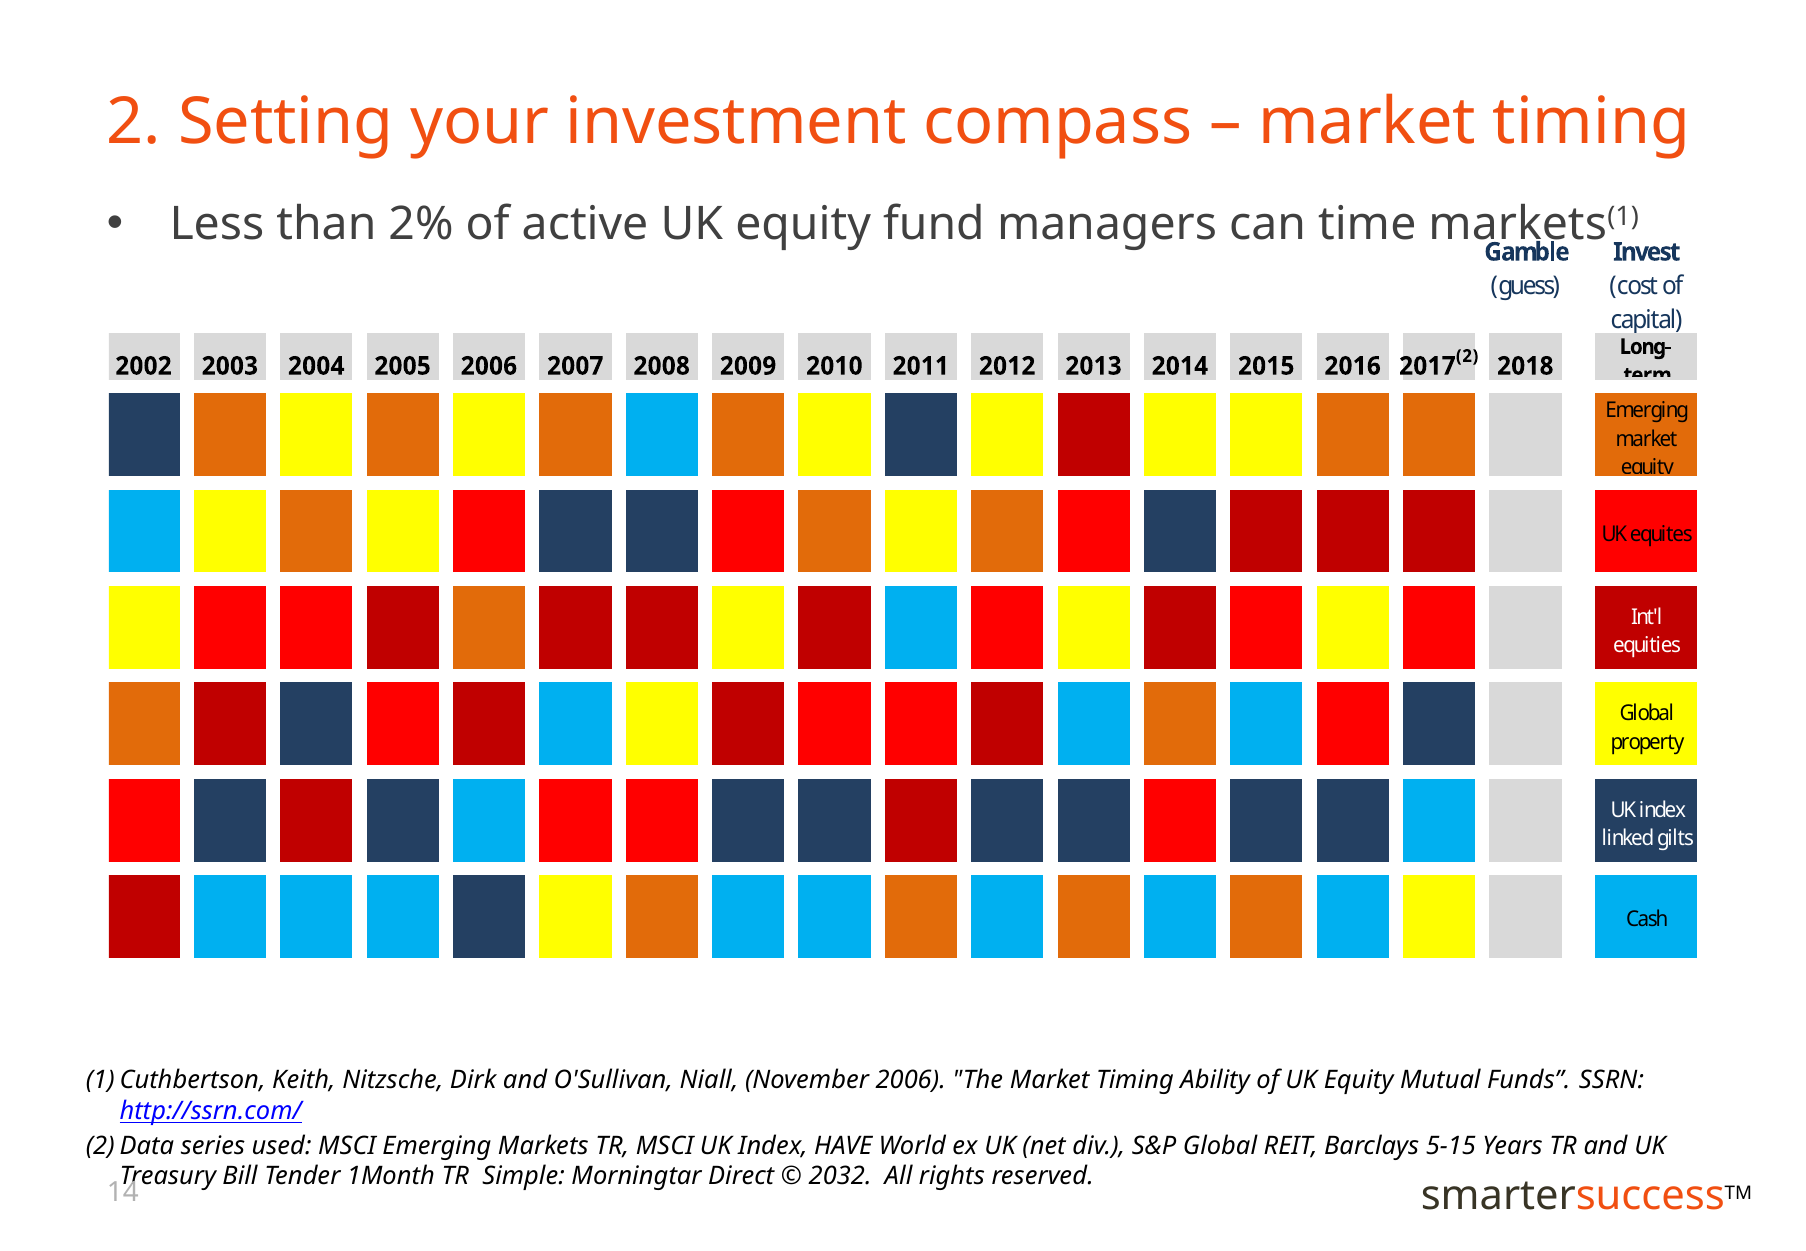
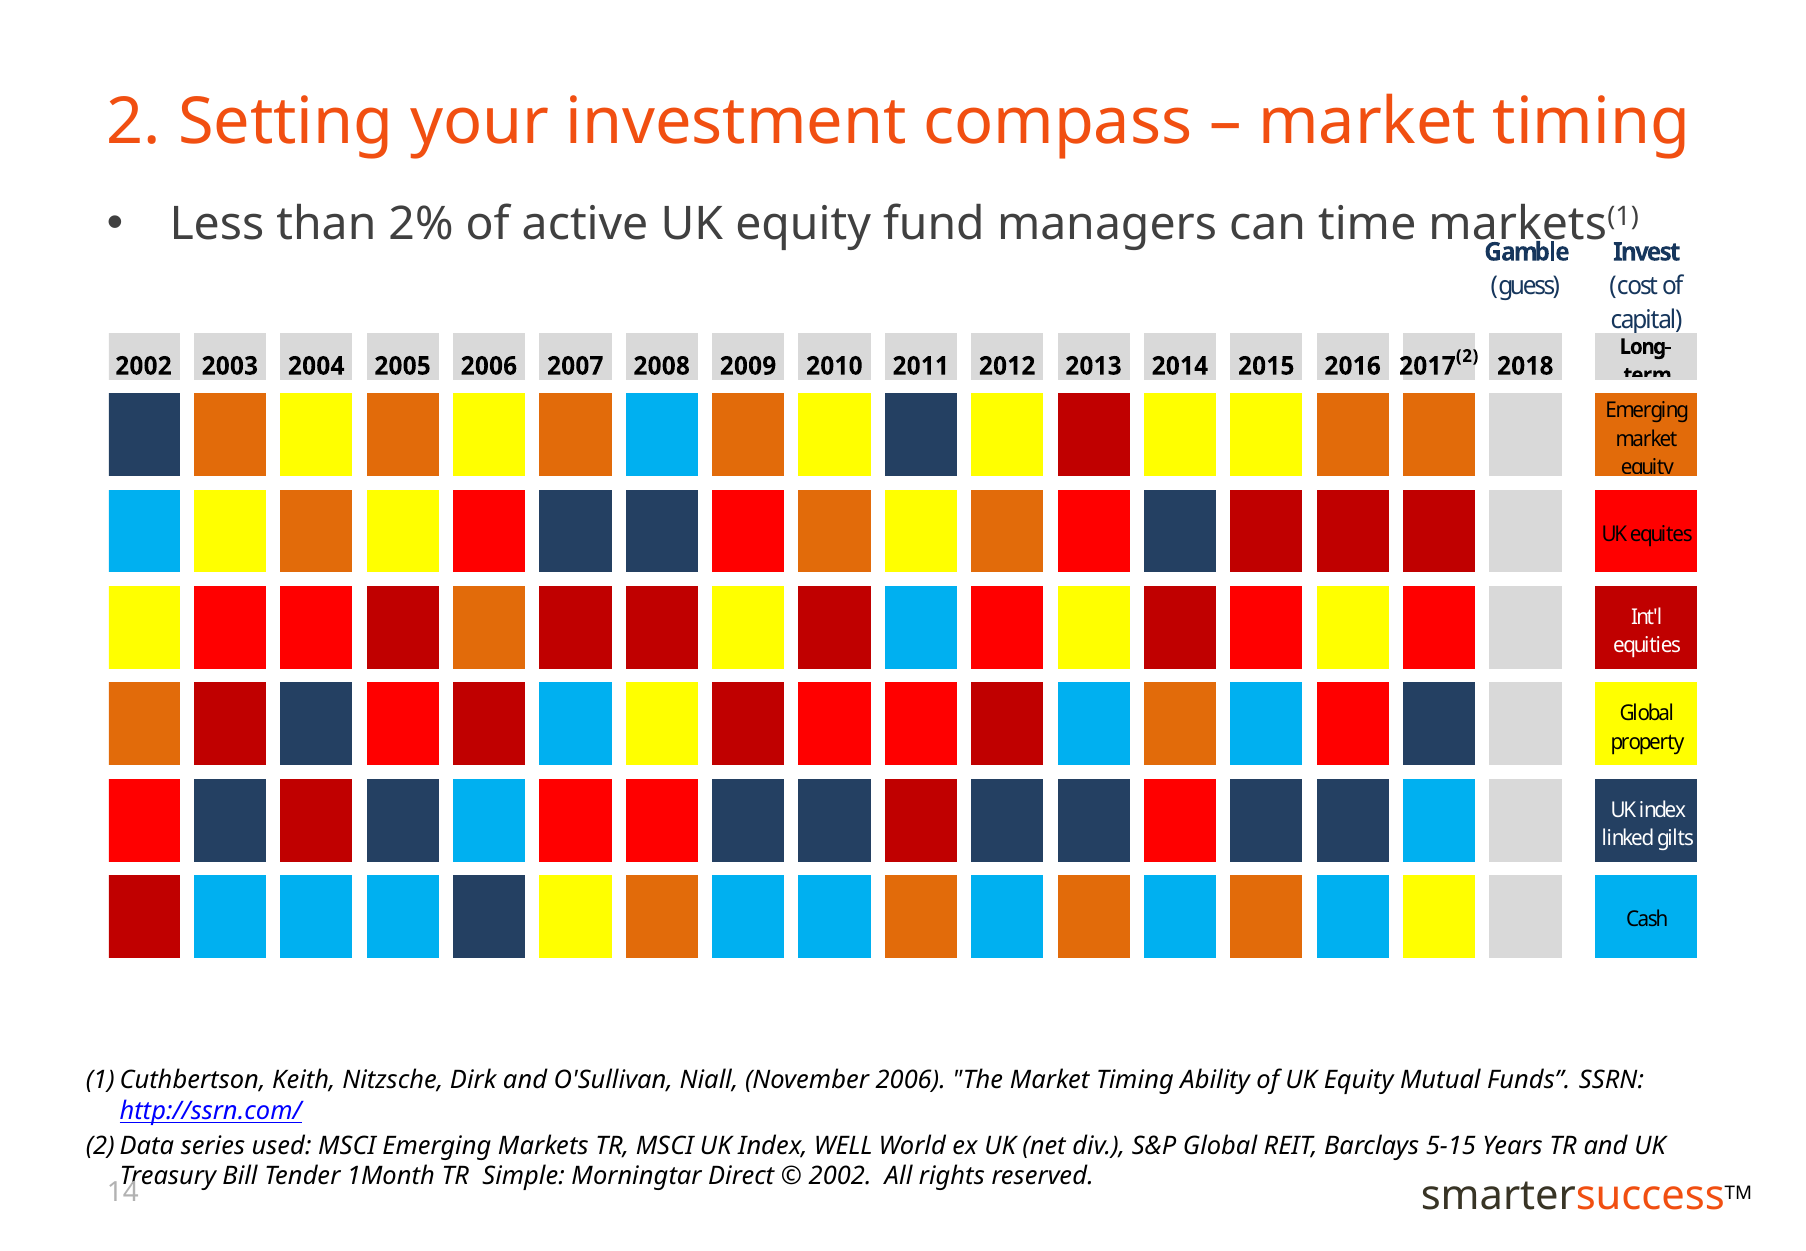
HAVE: HAVE -> WELL
2032 at (840, 1176): 2032 -> 2002
